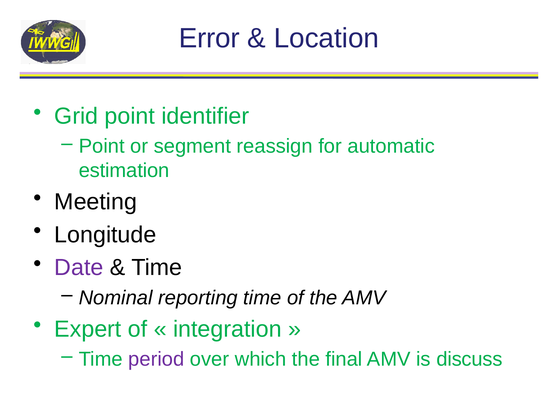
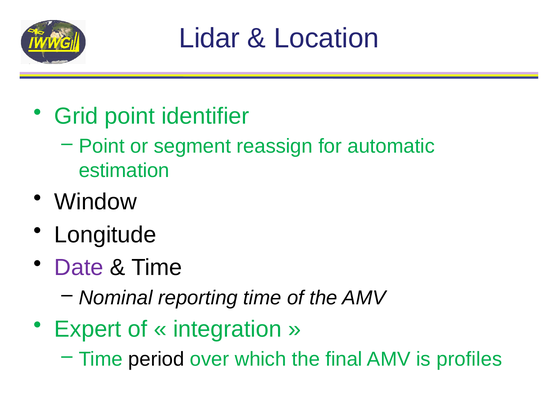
Error: Error -> Lidar
Meeting: Meeting -> Window
period colour: purple -> black
discuss: discuss -> profiles
